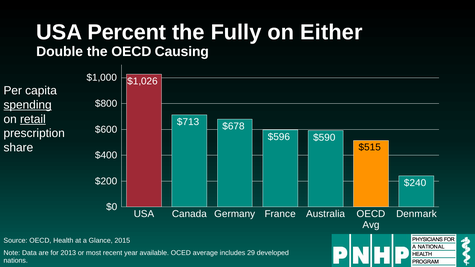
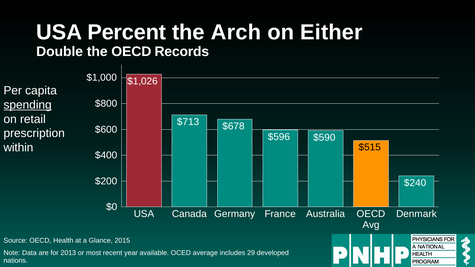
Fully: Fully -> Arch
Causing: Causing -> Records
retail underline: present -> none
share: share -> within
